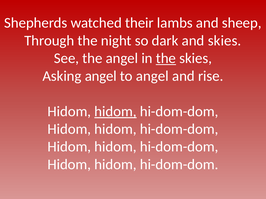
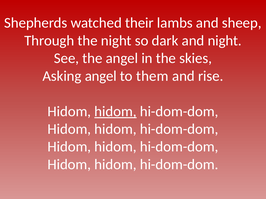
and skies: skies -> night
the at (166, 58) underline: present -> none
to angel: angel -> them
